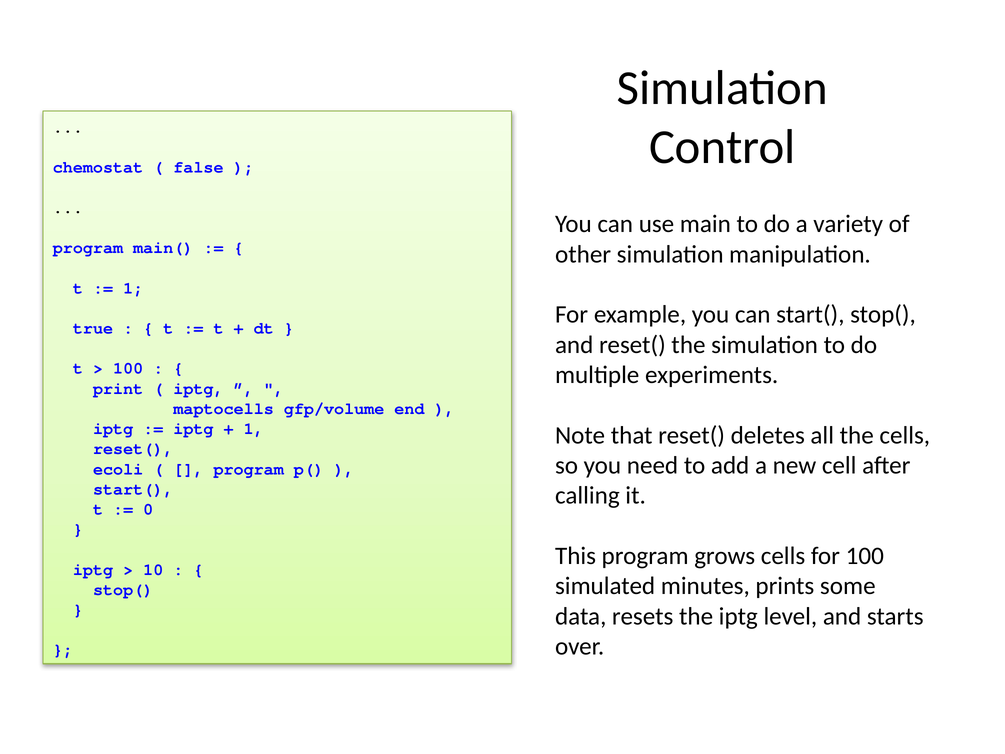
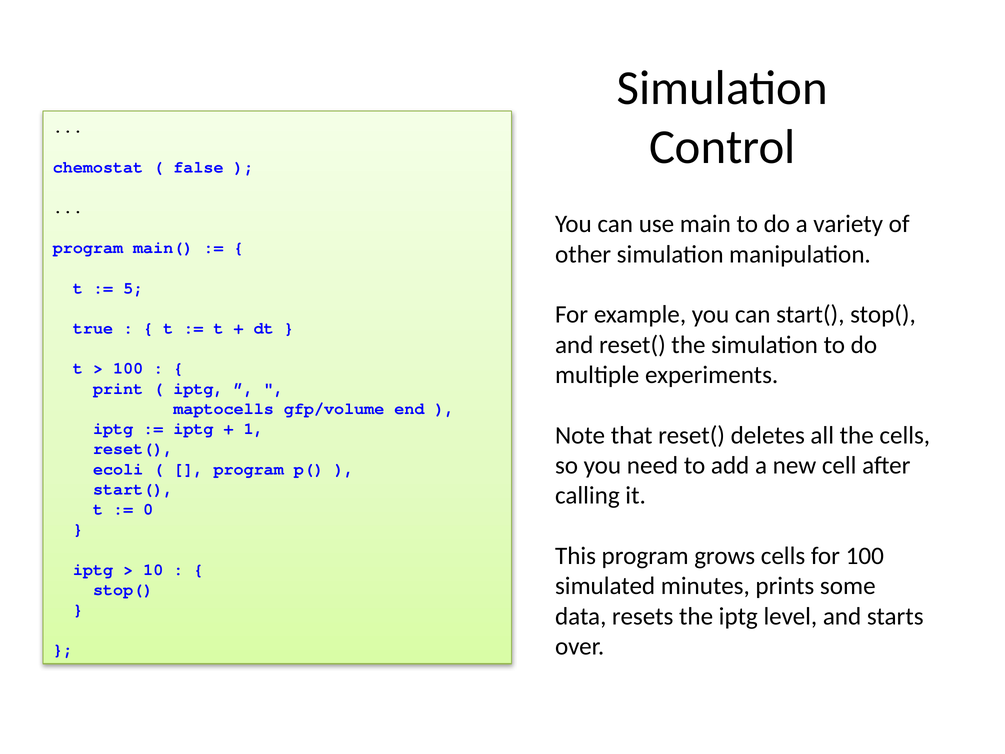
1 at (133, 288): 1 -> 5
